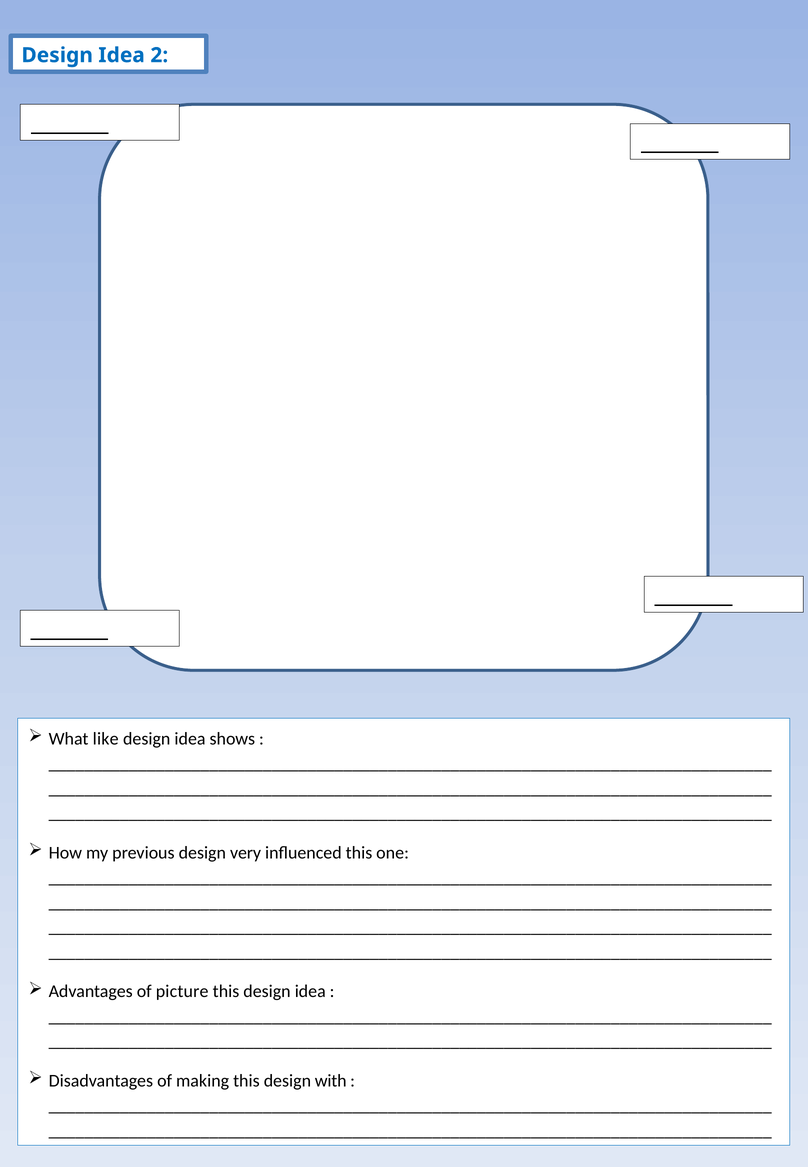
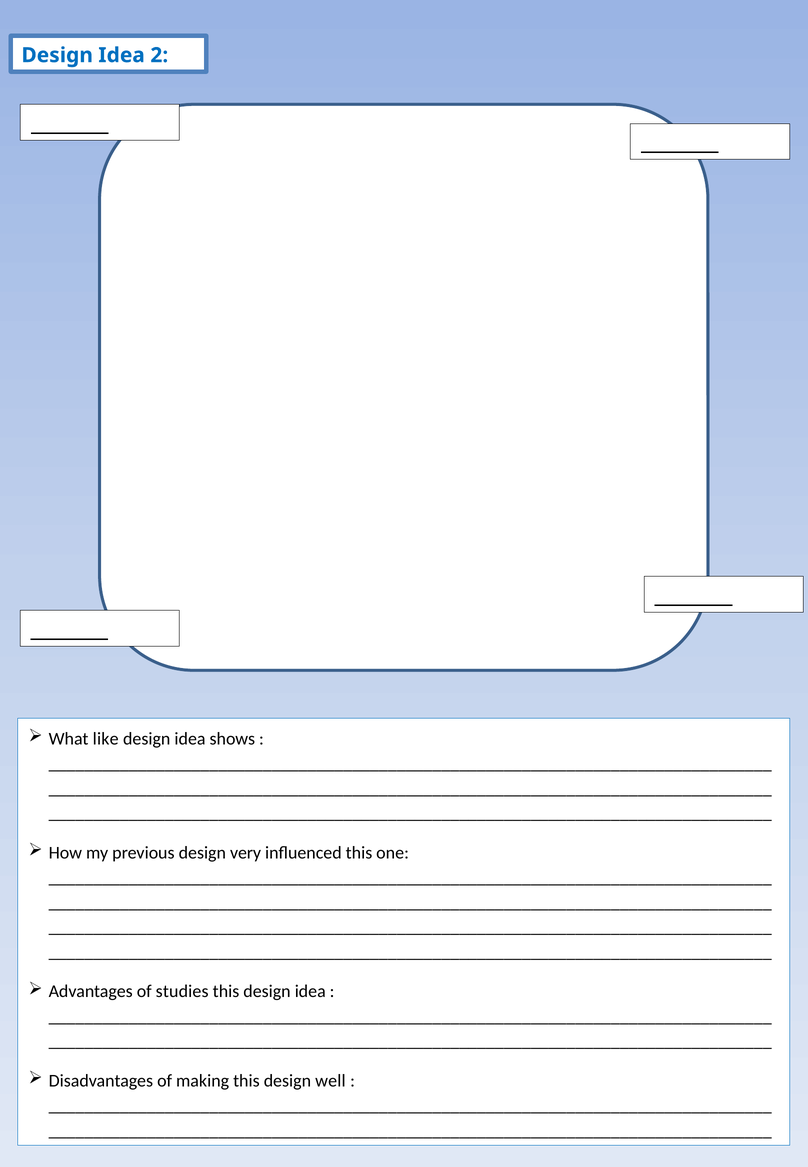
picture: picture -> studies
with: with -> well
